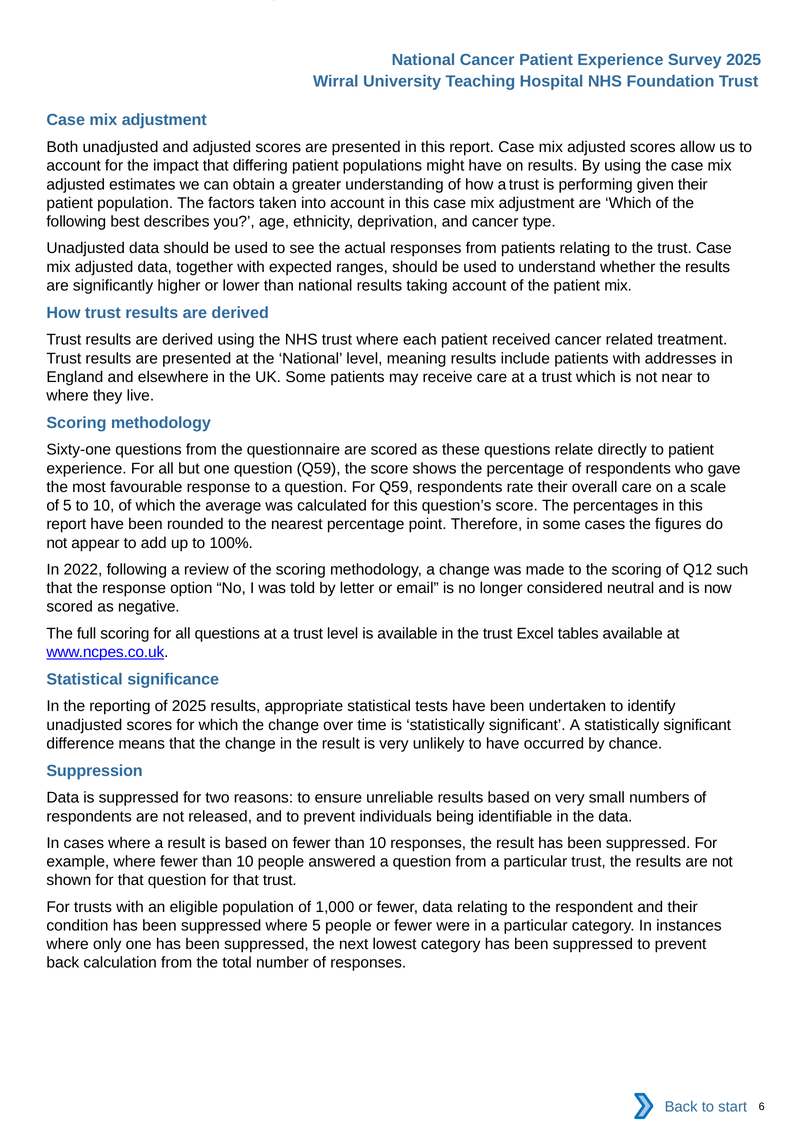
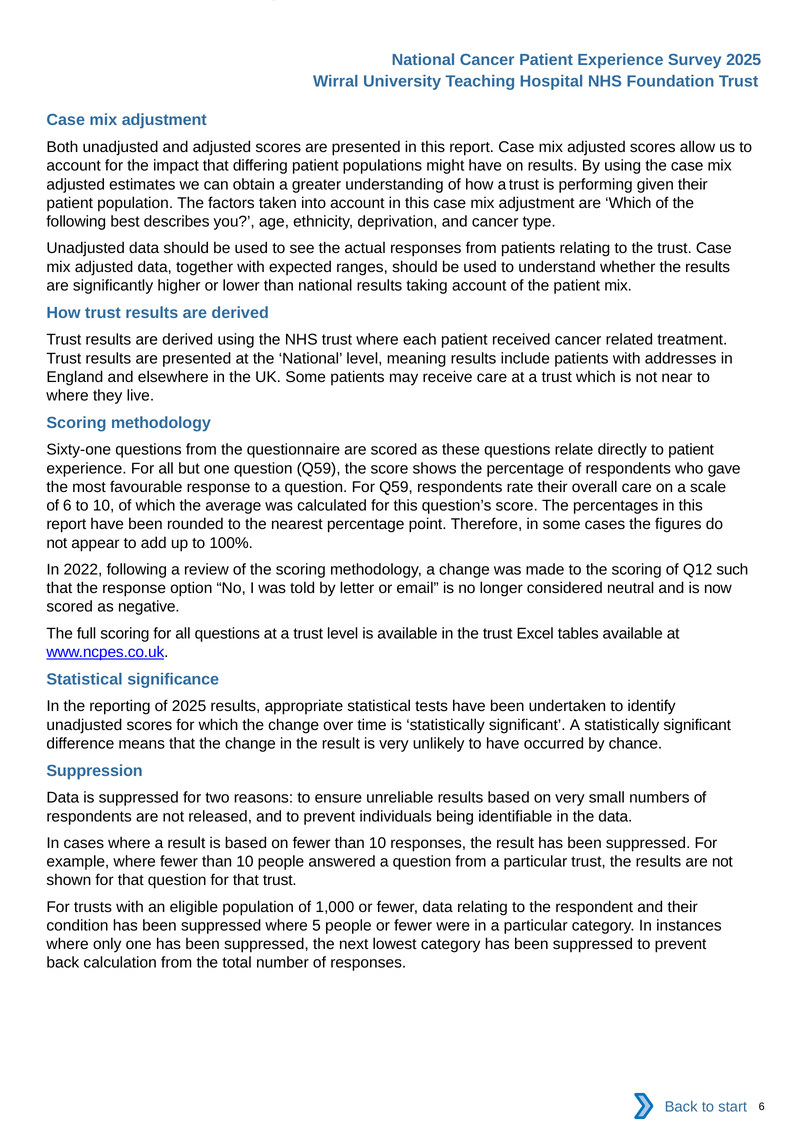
of 5: 5 -> 6
